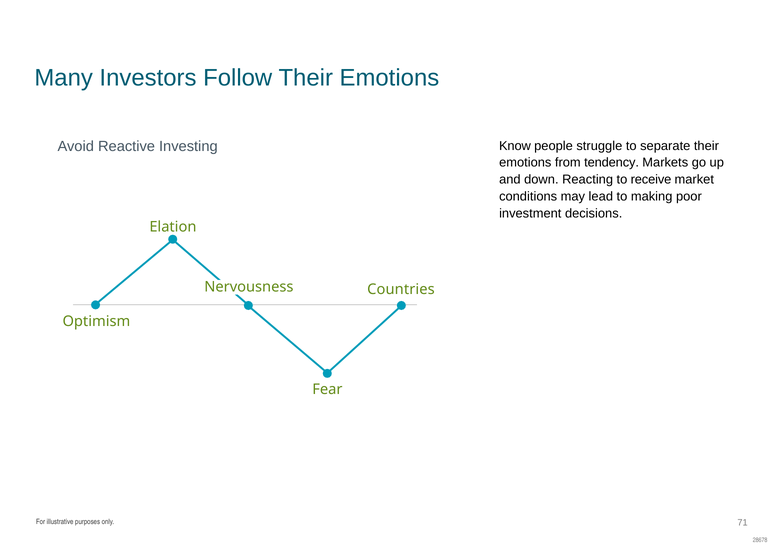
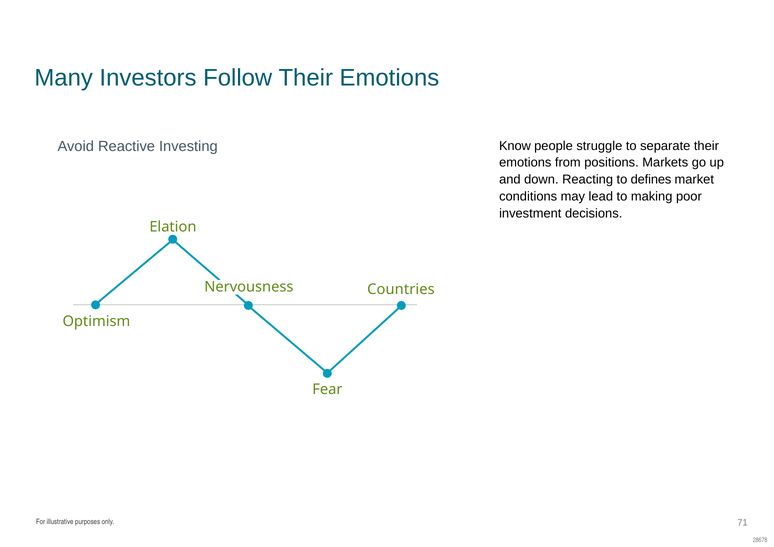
tendency: tendency -> positions
receive: receive -> defines
